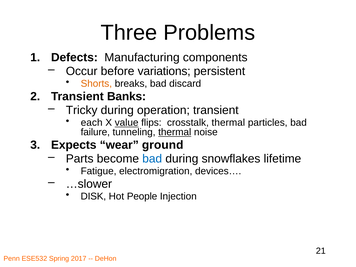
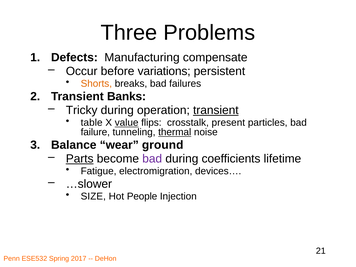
components: components -> compensate
discard: discard -> failures
transient at (216, 110) underline: none -> present
each: each -> table
crosstalk thermal: thermal -> present
Expects: Expects -> Balance
Parts underline: none -> present
bad at (152, 159) colour: blue -> purple
snowflakes: snowflakes -> coefficients
DISK: DISK -> SIZE
